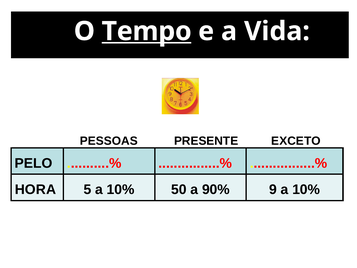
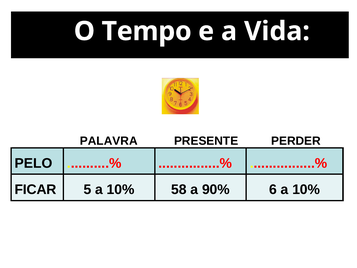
Tempo underline: present -> none
PESSOAS: PESSOAS -> PALAVRA
EXCETO: EXCETO -> PERDER
HORA: HORA -> FICAR
50: 50 -> 58
9: 9 -> 6
